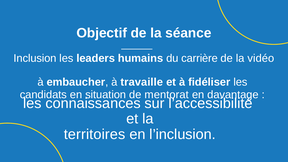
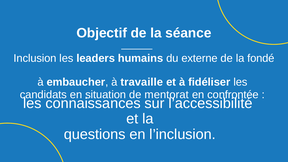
carrière: carrière -> externe
vidéo: vidéo -> fondé
davantage: davantage -> confrontée
territoires: territoires -> questions
